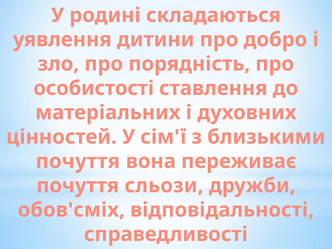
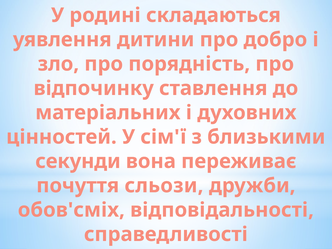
особистості: особистості -> відпочинку
почуття at (78, 161): почуття -> секунди
